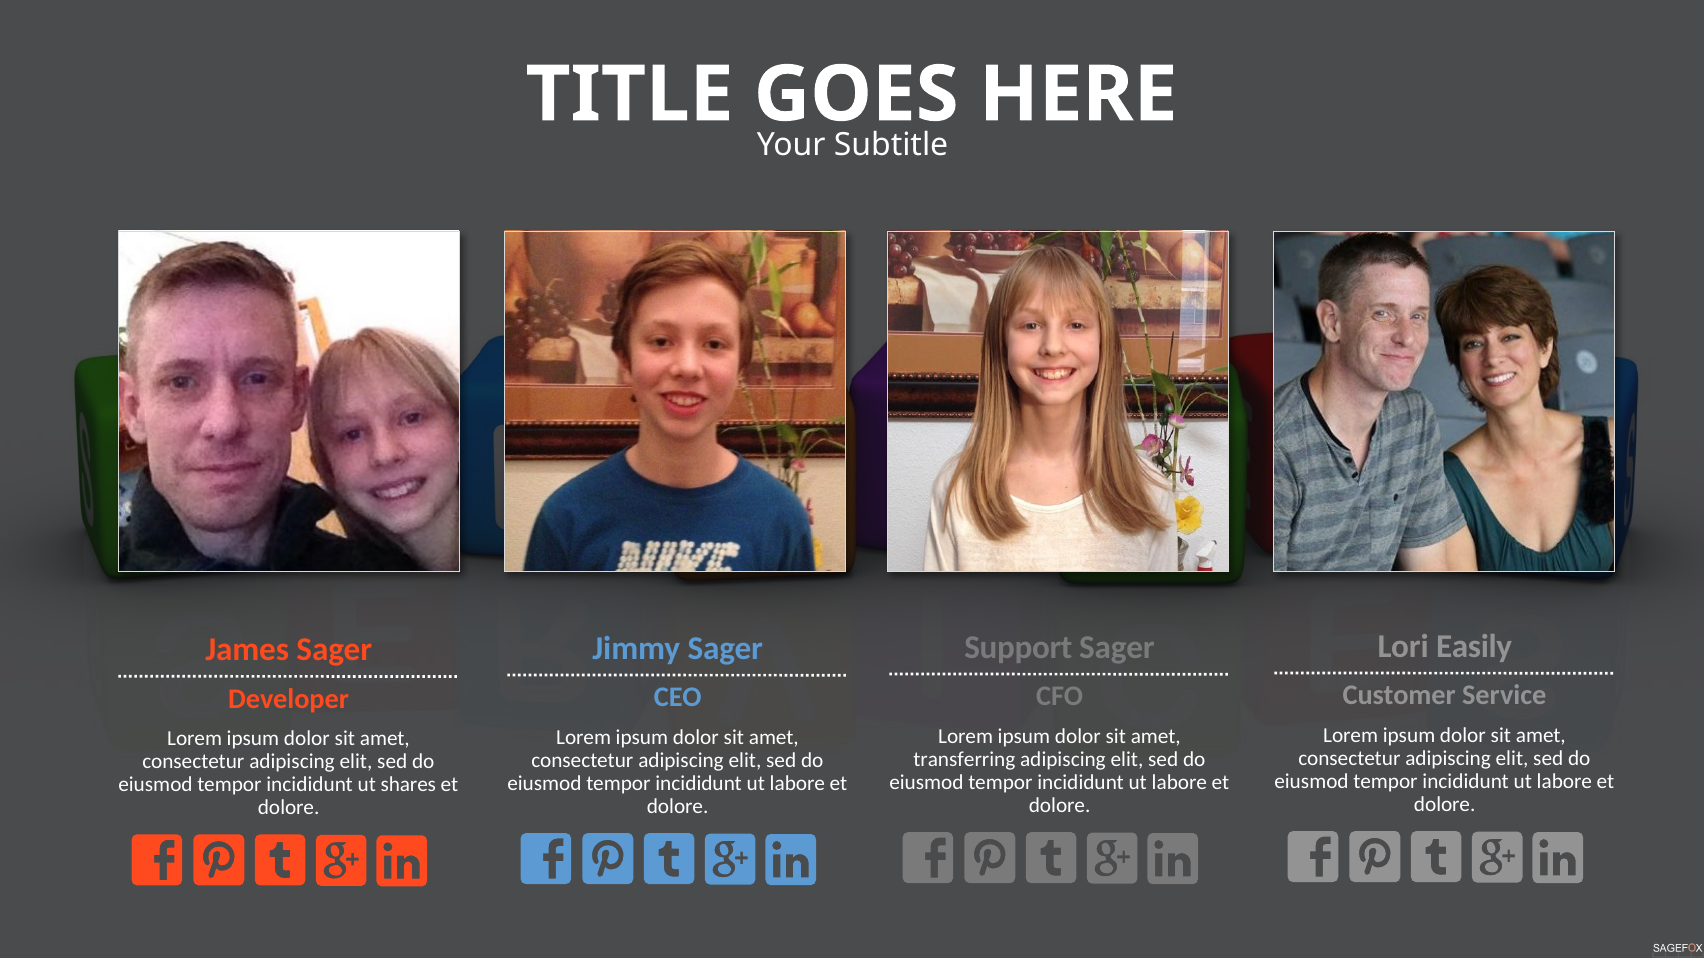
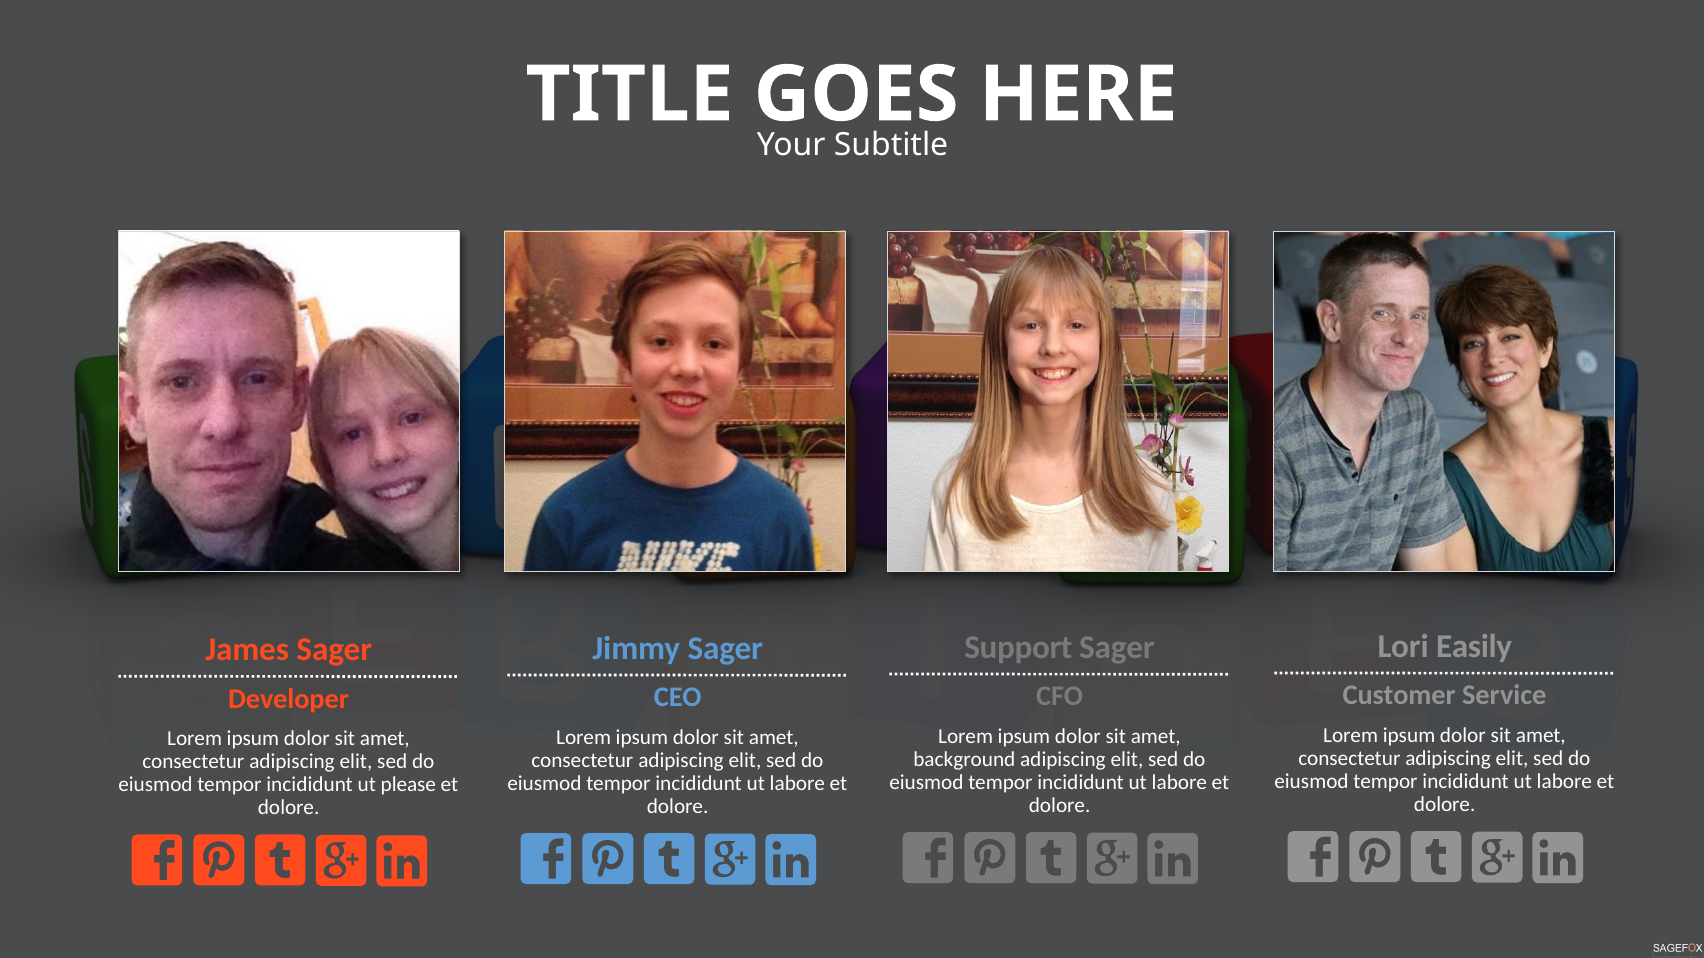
transferring: transferring -> background
shares: shares -> please
